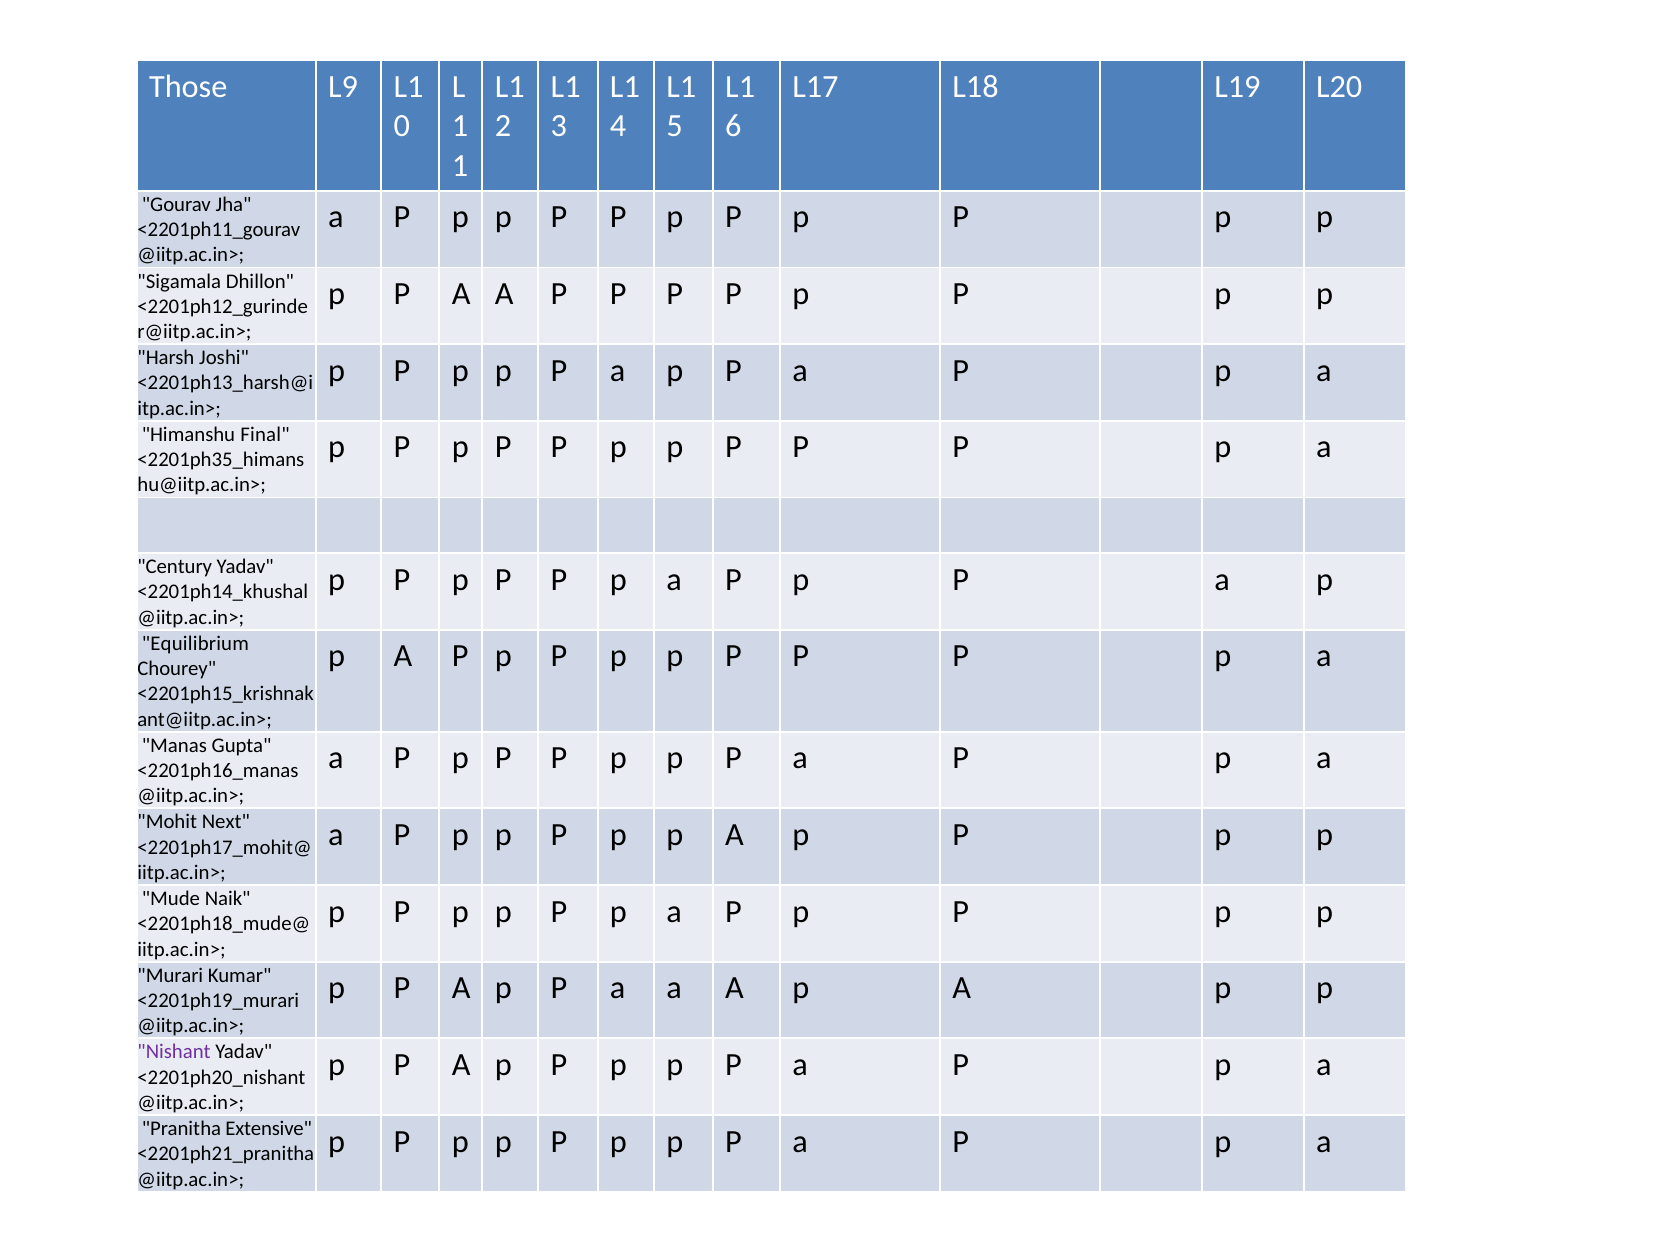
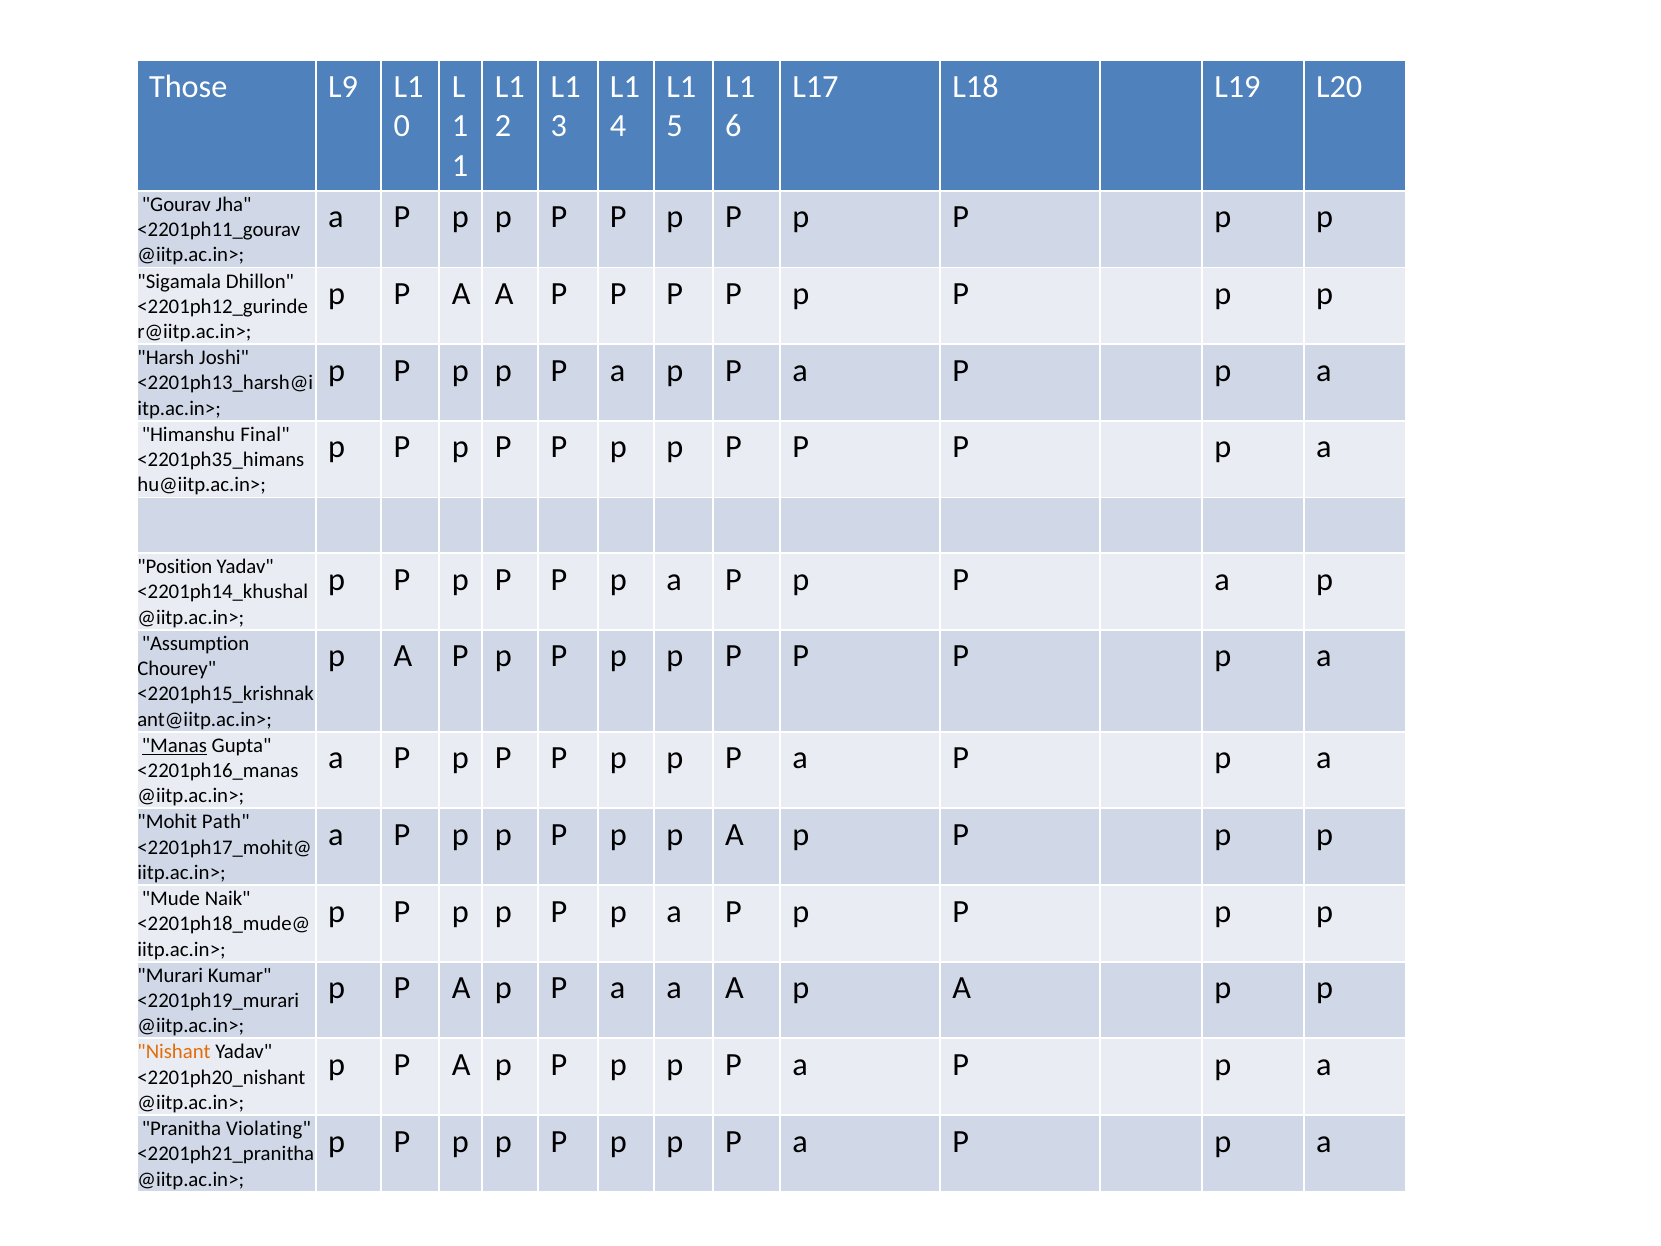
Century: Century -> Position
Equilibrium: Equilibrium -> Assumption
Manas underline: none -> present
Next: Next -> Path
Nishant colour: purple -> orange
Extensive: Extensive -> Violating
